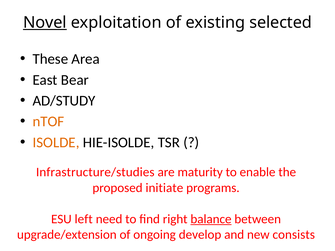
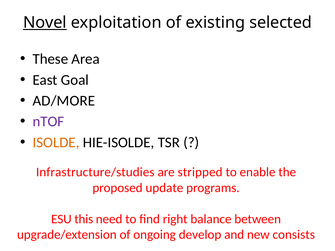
Bear: Bear -> Goal
AD/STUDY: AD/STUDY -> AD/MORE
nTOF colour: orange -> purple
maturity: maturity -> stripped
initiate: initiate -> update
left: left -> this
balance underline: present -> none
